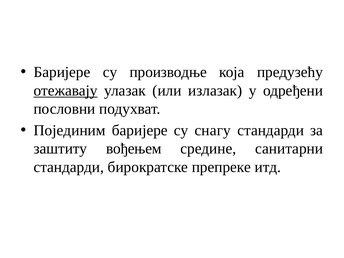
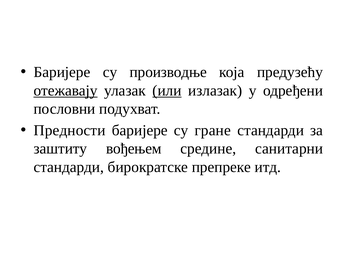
или underline: none -> present
Појединим: Појединим -> Предности
снагу: снагу -> гране
